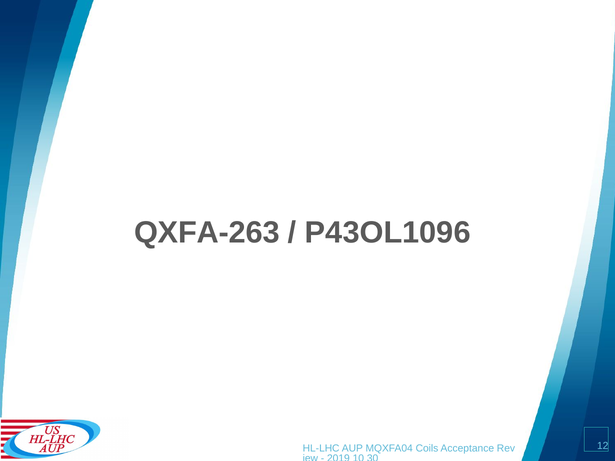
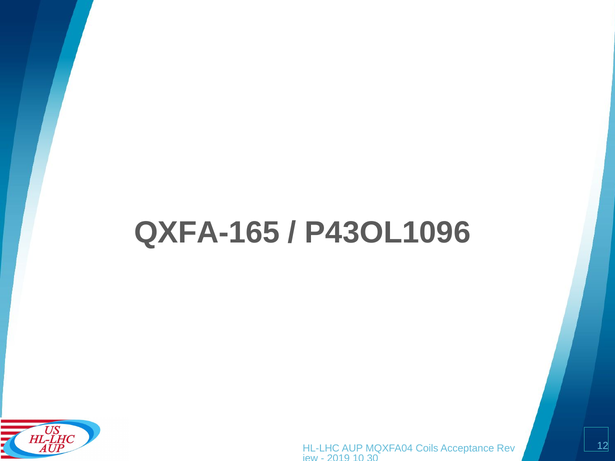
QXFA-263: QXFA-263 -> QXFA-165
